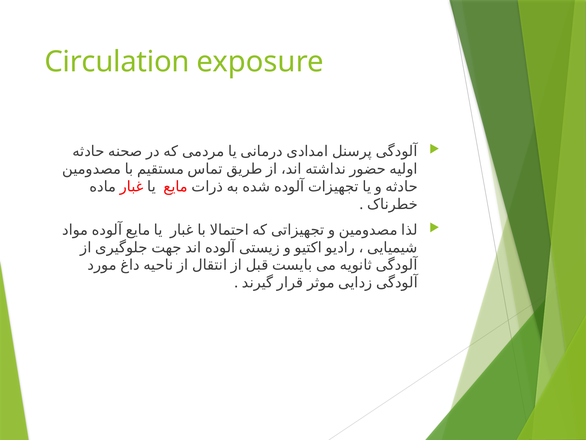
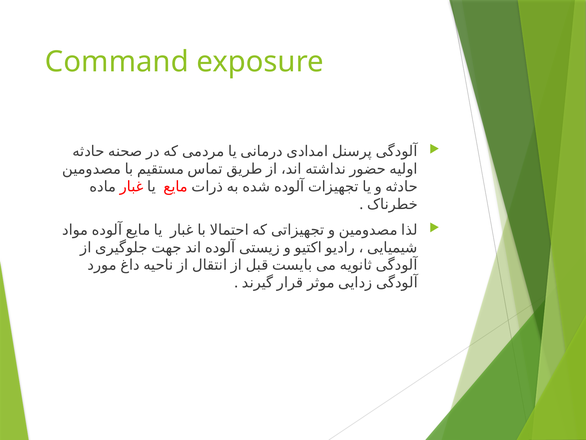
Circulation: Circulation -> Command
